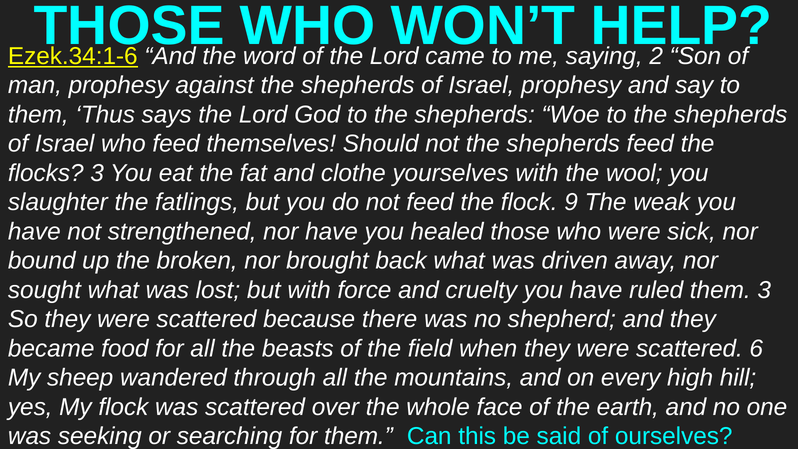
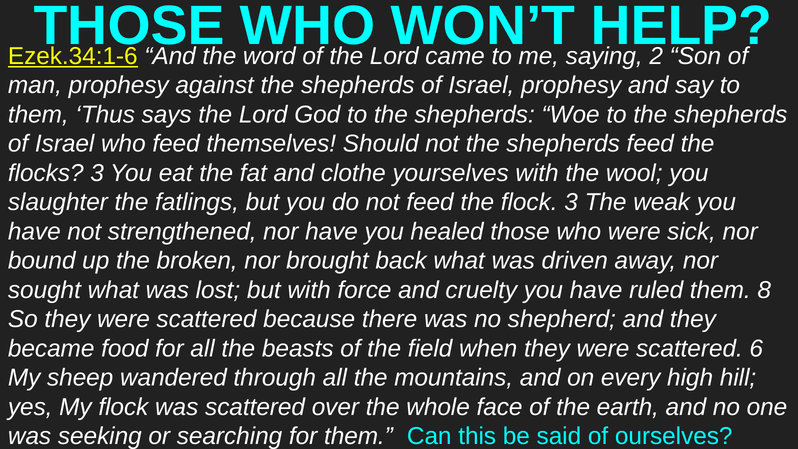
flock 9: 9 -> 3
them 3: 3 -> 8
